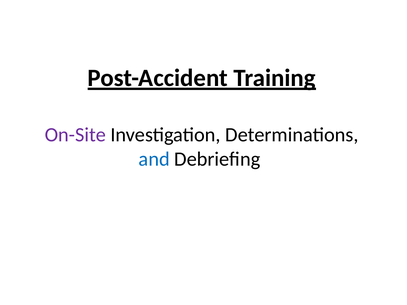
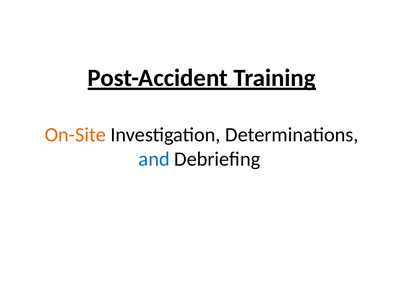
On-Site colour: purple -> orange
